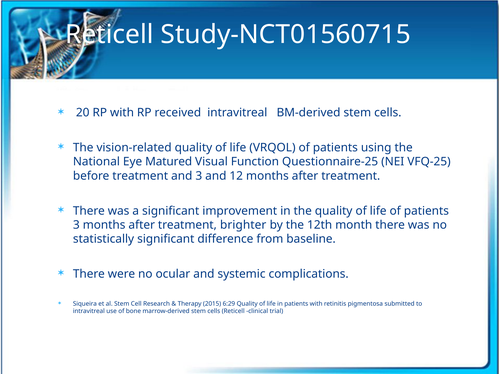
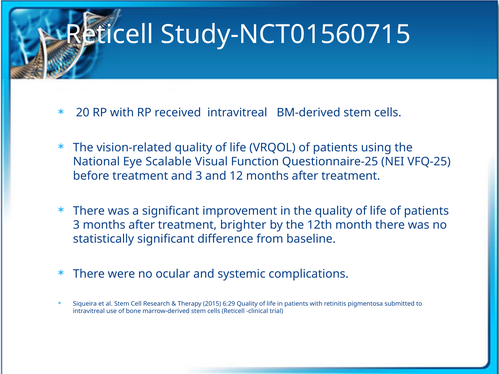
Matured: Matured -> Scalable
